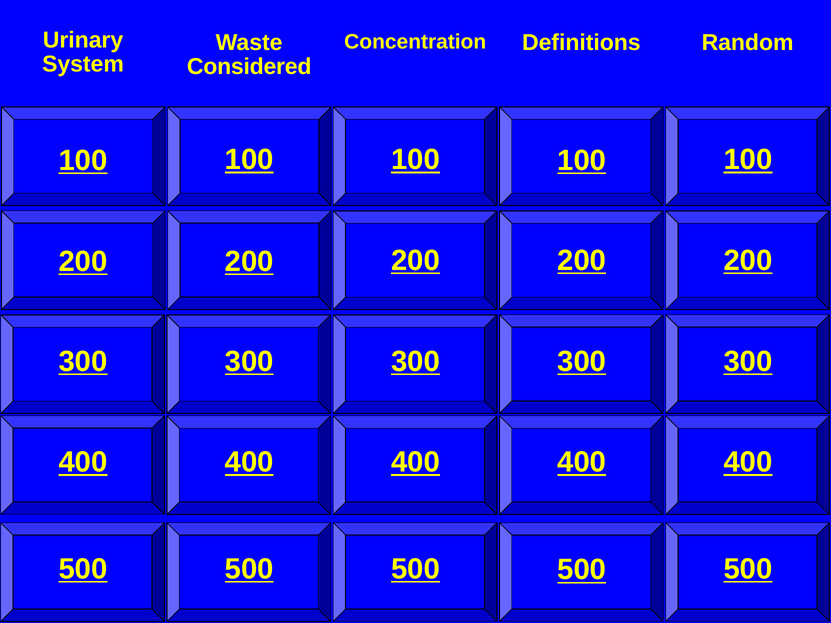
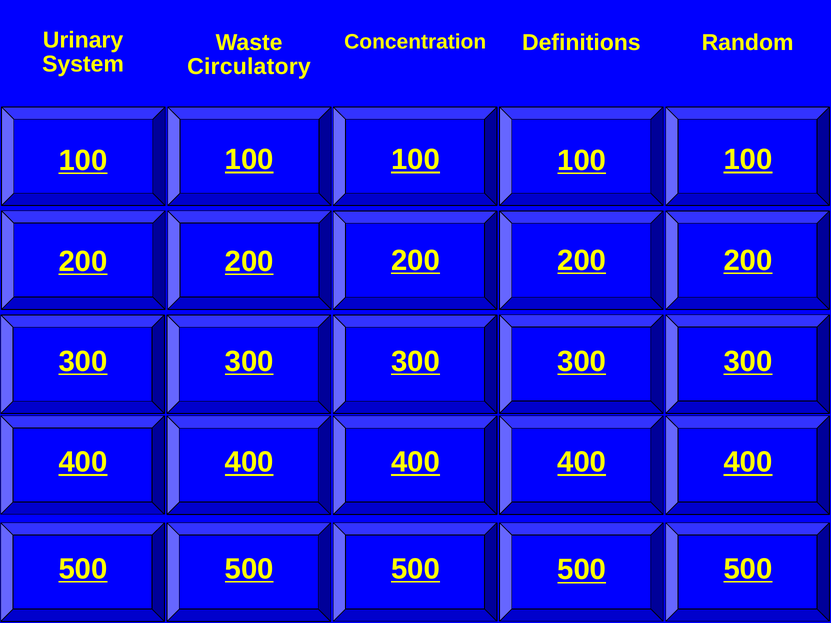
Considered: Considered -> Circulatory
